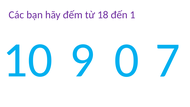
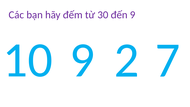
18: 18 -> 30
đến 1: 1 -> 9
0: 0 -> 2
